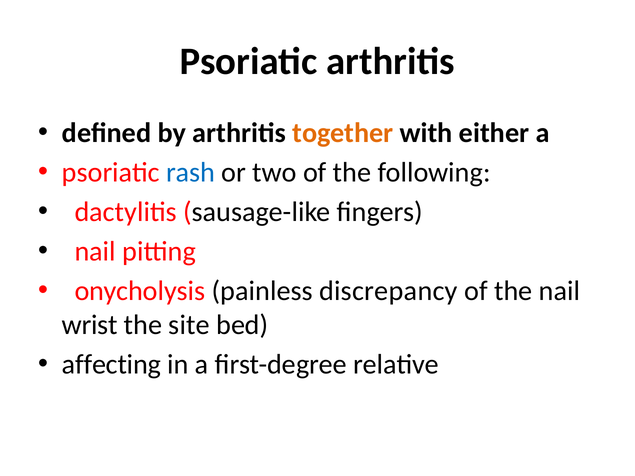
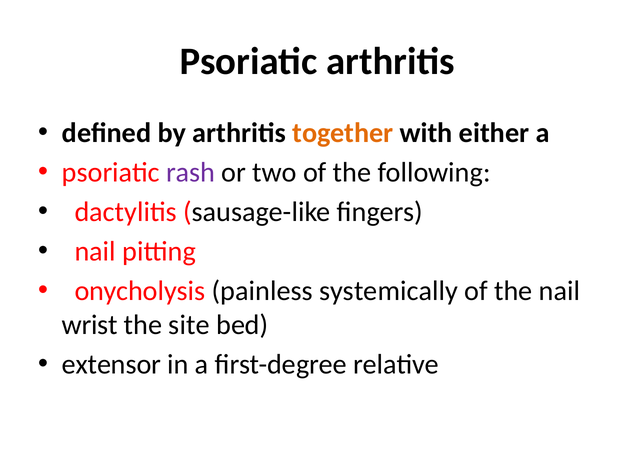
rash colour: blue -> purple
discrepancy: discrepancy -> systemically
affecting: affecting -> extensor
